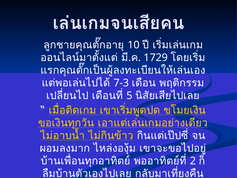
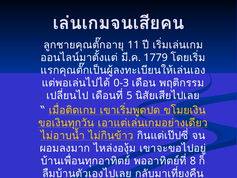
10: 10 -> 11
1729: 1729 -> 1779
7-3: 7-3 -> 0-3
2 at (193, 161): 2 -> 8
